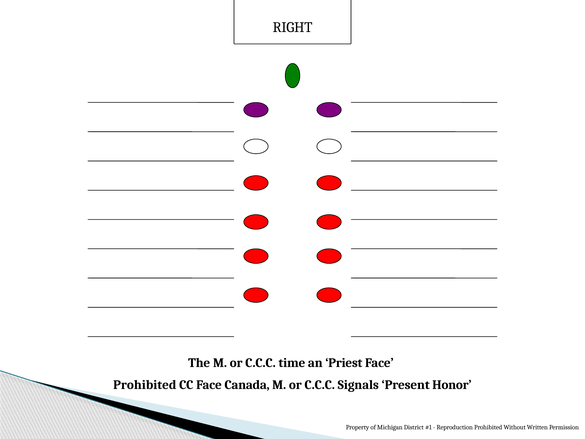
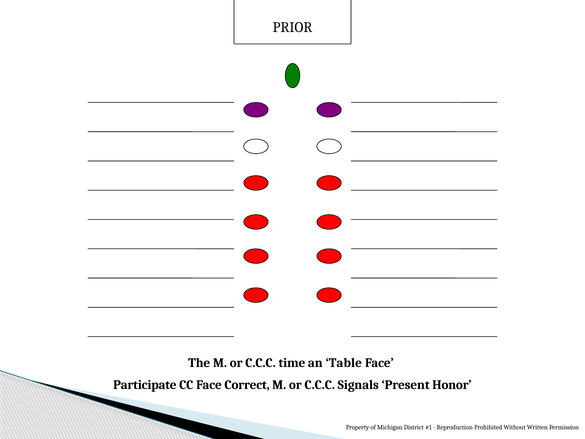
RIGHT: RIGHT -> PRIOR
Priest: Priest -> Table
Prohibited at (145, 385): Prohibited -> Participate
Canada: Canada -> Correct
